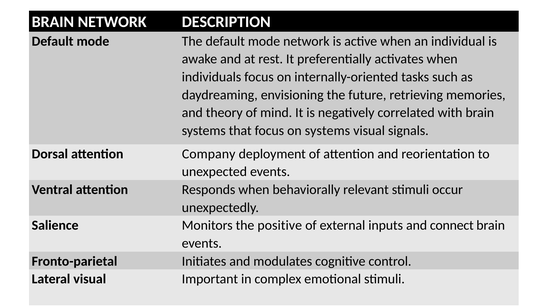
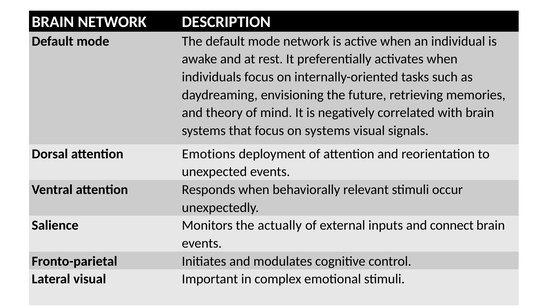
Company: Company -> Emotions
positive: positive -> actually
